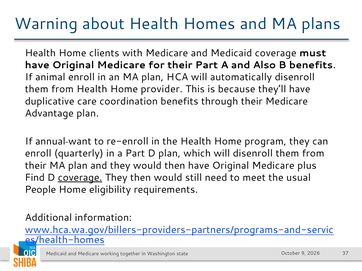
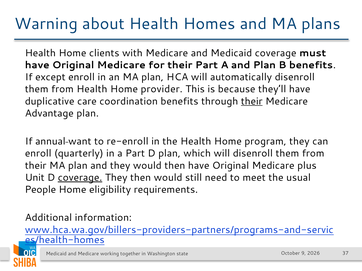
and Also: Also -> Plan
animal: animal -> except
their at (252, 101) underline: none -> present
Find: Find -> Unit
